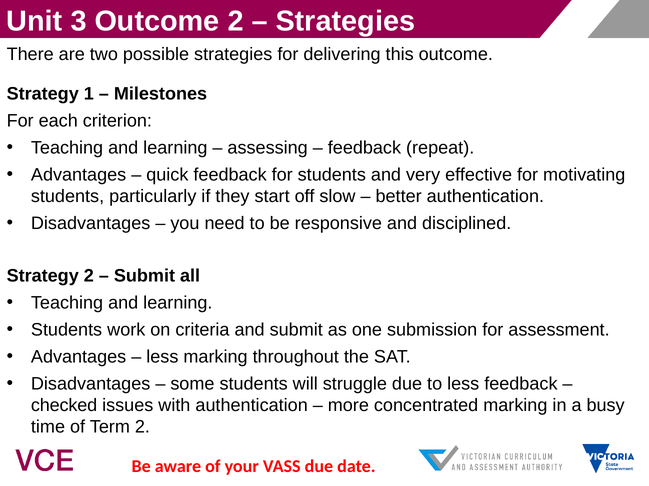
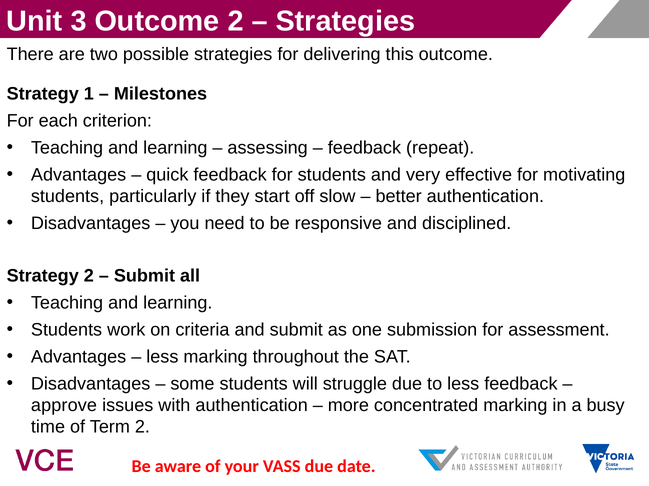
checked: checked -> approve
